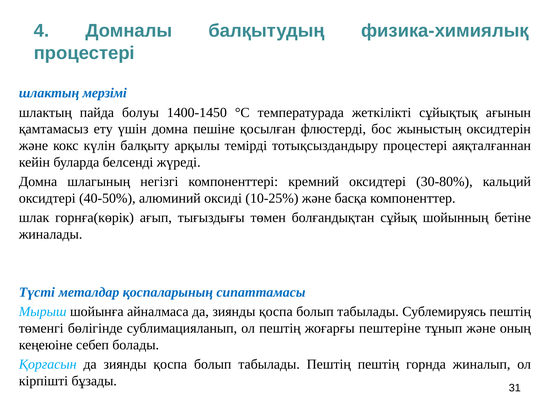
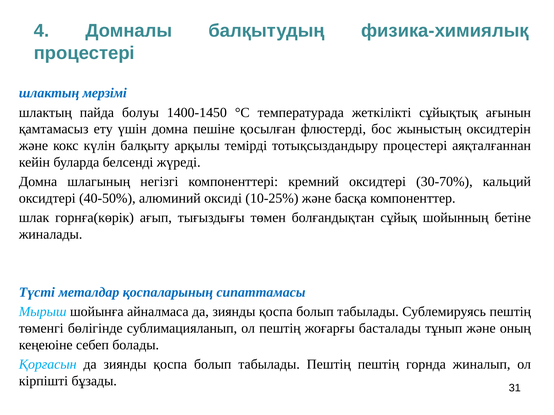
30-80%: 30-80% -> 30-70%
пештеріне: пештеріне -> басталады
